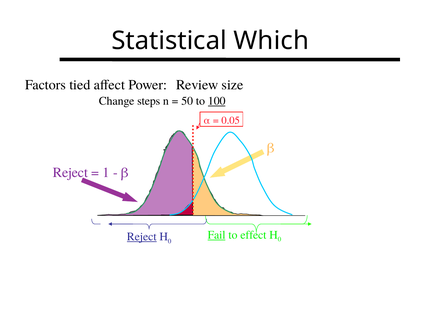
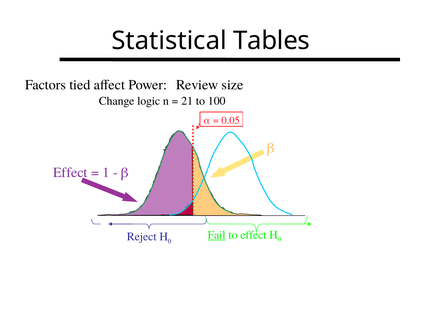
Which: Which -> Tables
steps: steps -> logic
50: 50 -> 21
100 underline: present -> none
Reject at (70, 173): Reject -> Effect
Reject at (142, 237) underline: present -> none
